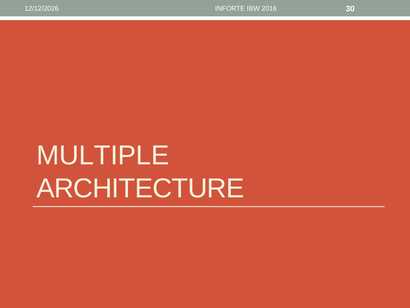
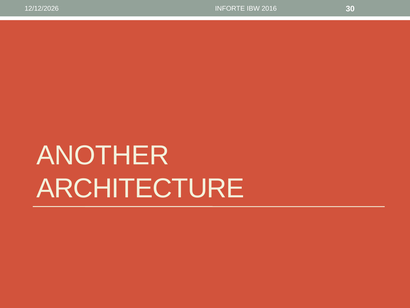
MULTIPLE: MULTIPLE -> ANOTHER
